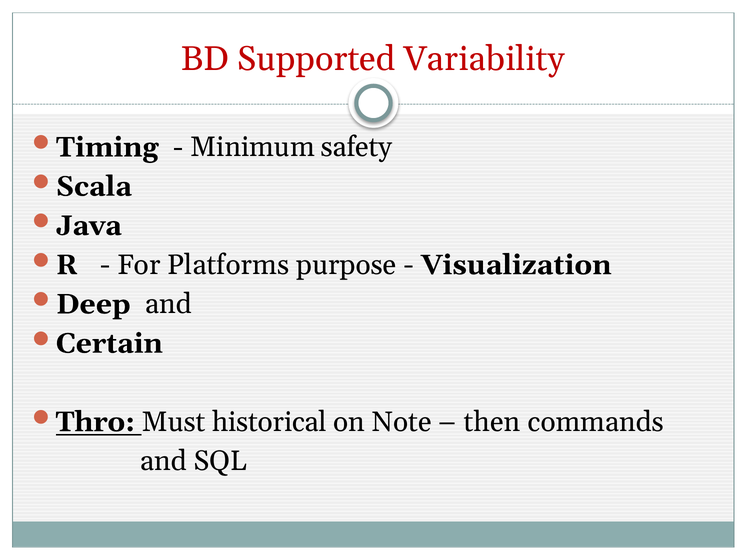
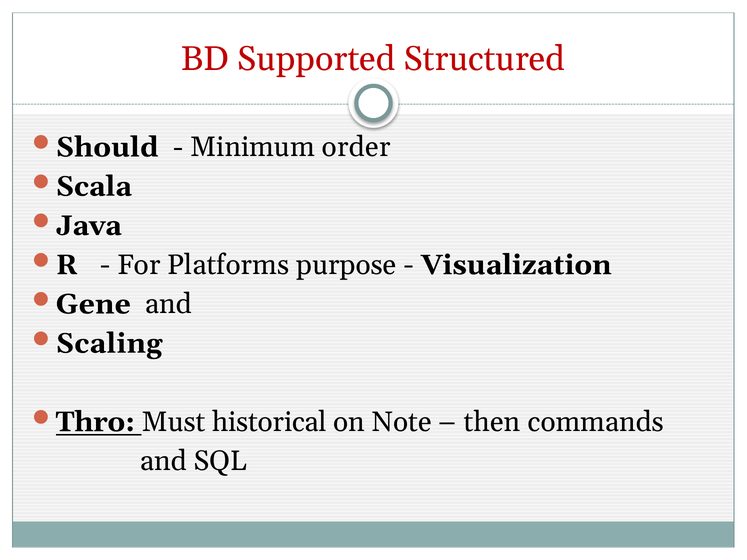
Variability: Variability -> Structured
Timing: Timing -> Should
safety: safety -> order
Deep: Deep -> Gene
Certain: Certain -> Scaling
